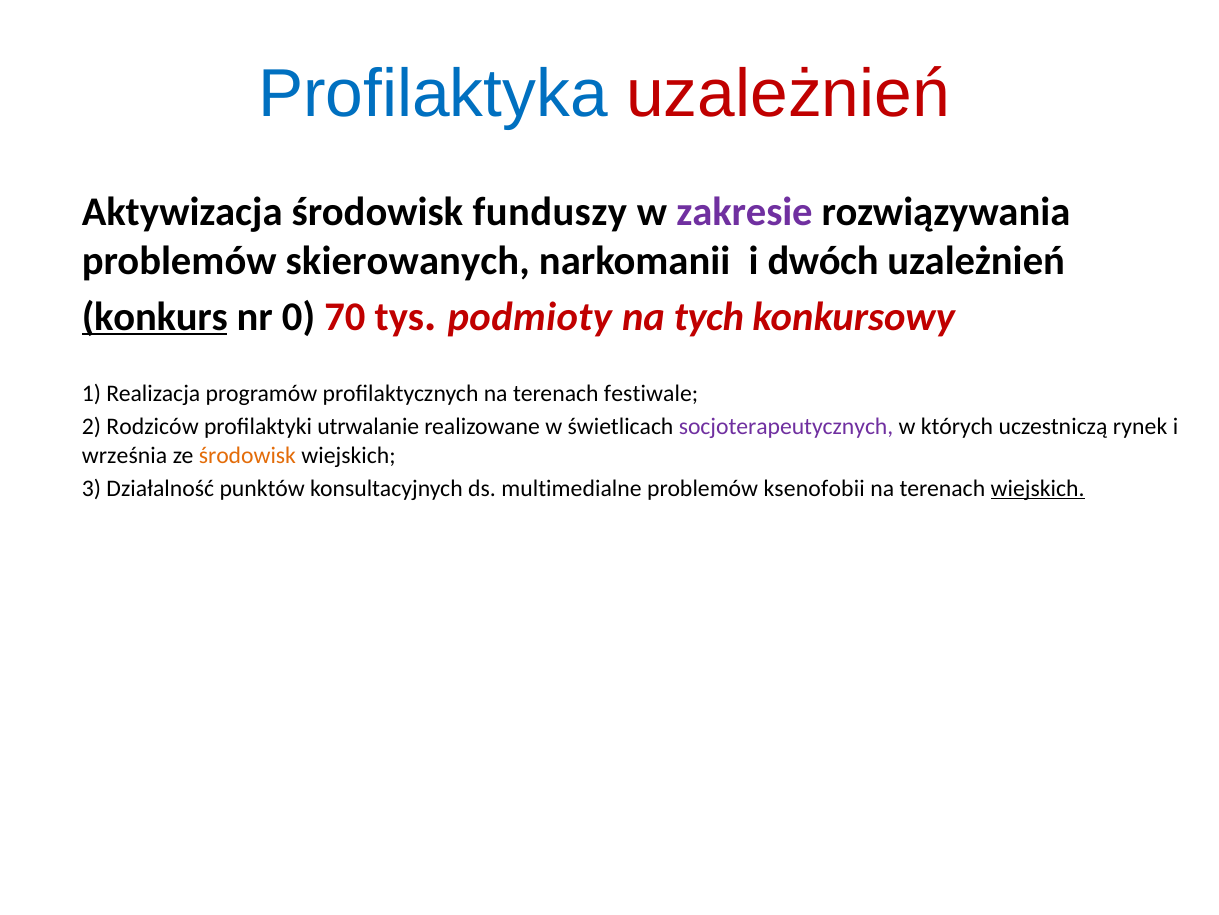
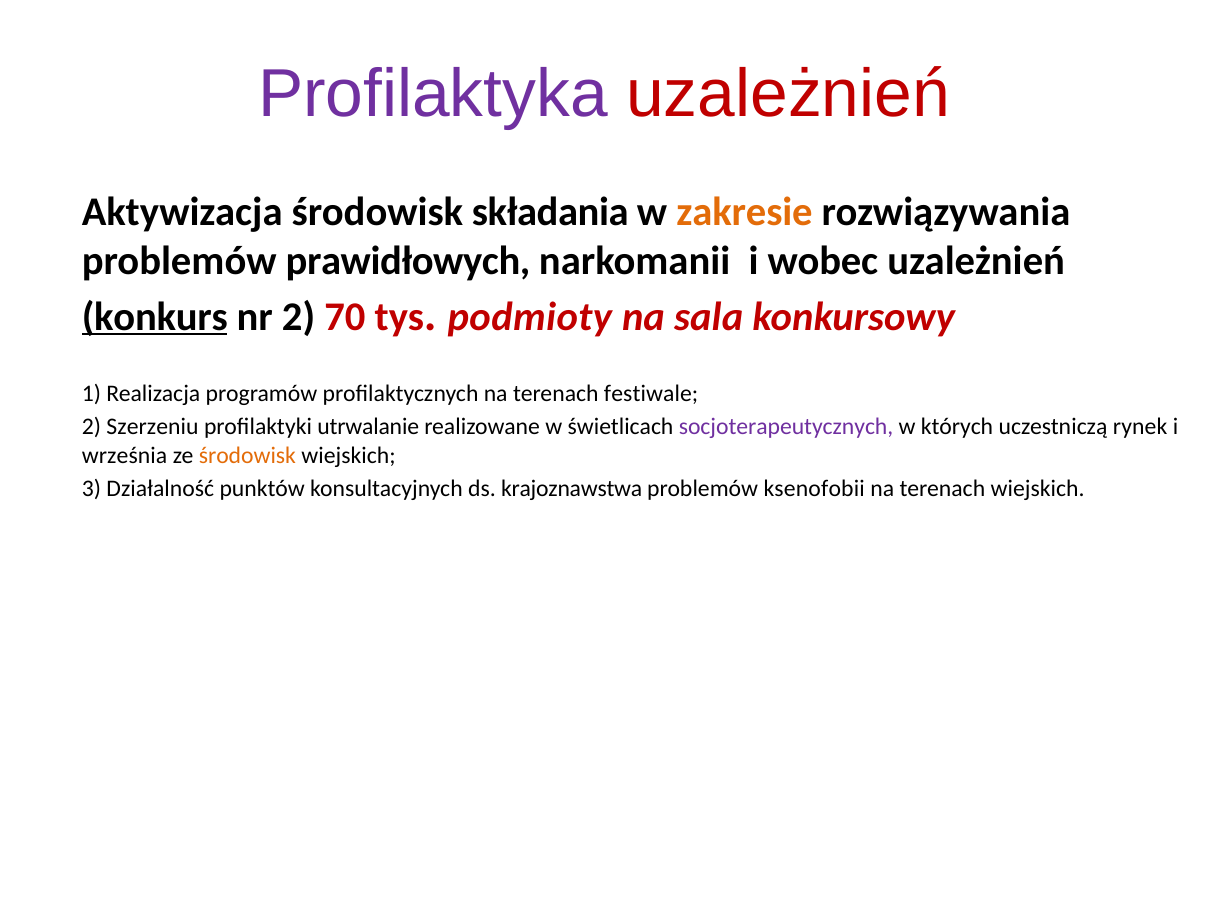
Profilaktyka colour: blue -> purple
funduszy: funduszy -> składania
zakresie colour: purple -> orange
skierowanych: skierowanych -> prawidłowych
dwóch: dwóch -> wobec
nr 0: 0 -> 2
tych: tych -> sala
Rodziców: Rodziców -> Szerzeniu
multimedialne: multimedialne -> krajoznawstwa
wiejskich at (1038, 488) underline: present -> none
